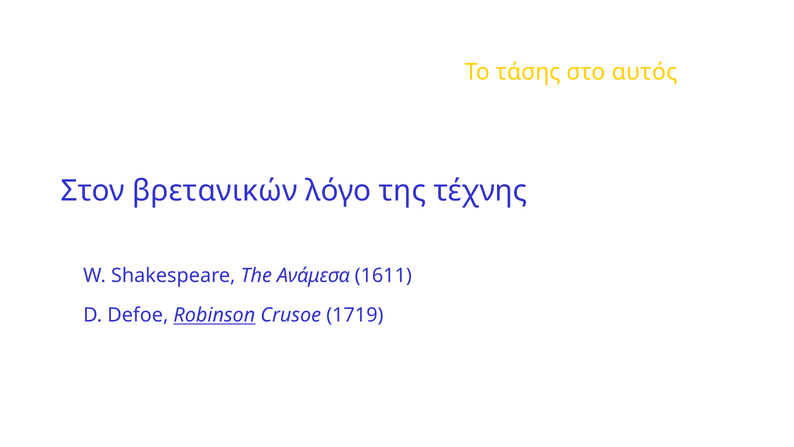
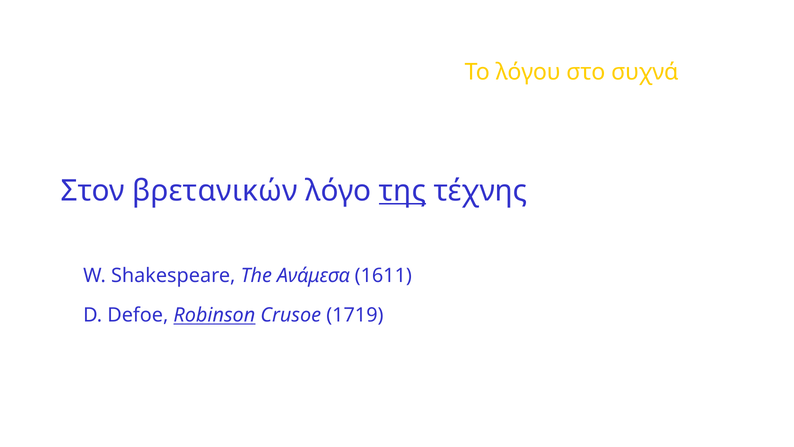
τάσης: τάσης -> λόγου
αυτός: αυτός -> συχνά
της underline: none -> present
